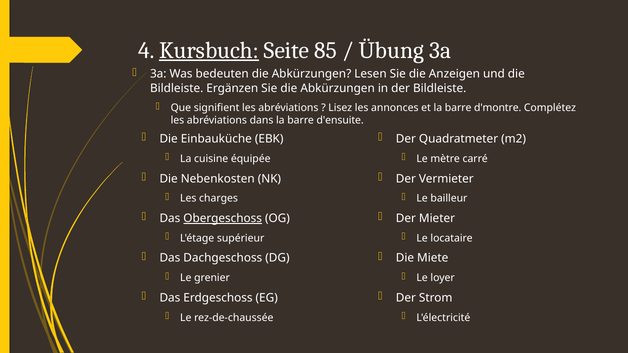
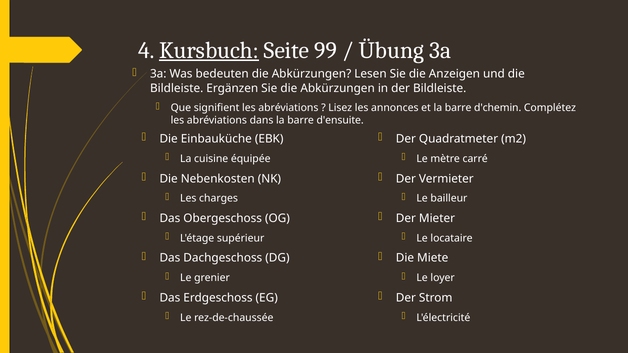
85: 85 -> 99
d'montre: d'montre -> d'chemin
Obergeschoss underline: present -> none
